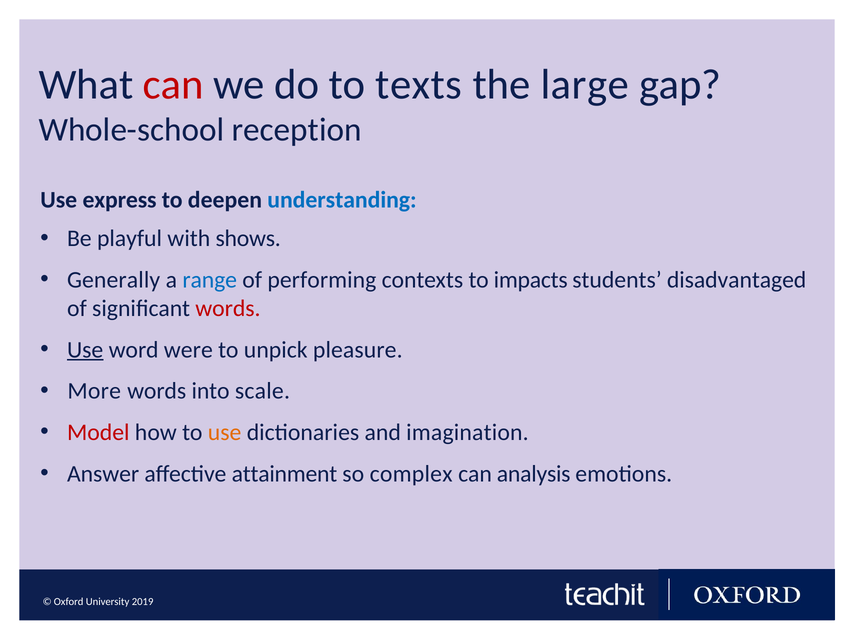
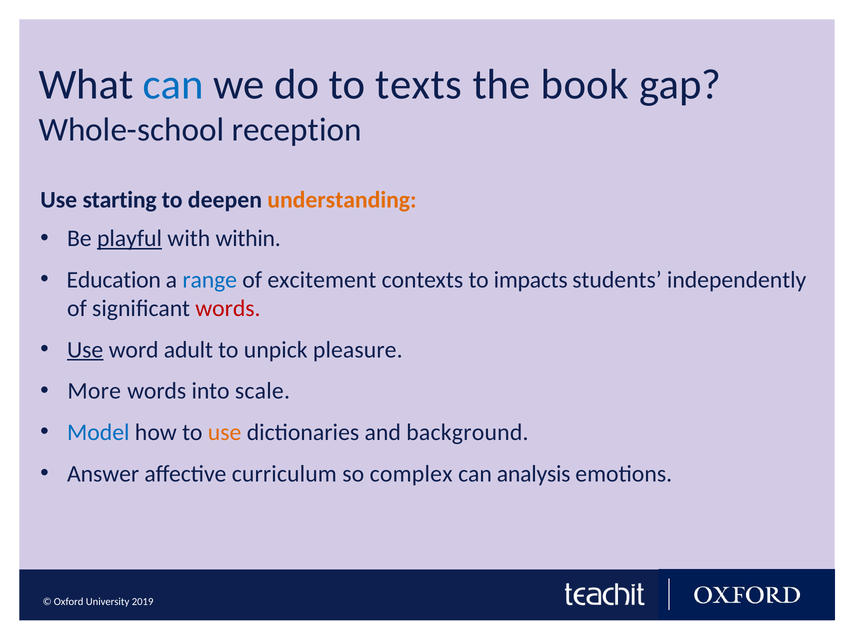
can at (173, 85) colour: red -> blue
large: large -> book
express: express -> starting
understanding colour: blue -> orange
playful underline: none -> present
shows: shows -> within
Generally: Generally -> Education
performing: performing -> excitement
disadvantaged: disadvantaged -> independently
were: were -> adult
Model colour: red -> blue
imagination: imagination -> background
attainment: attainment -> curriculum
